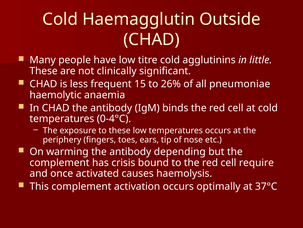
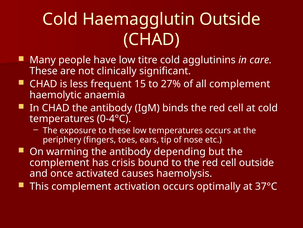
little: little -> care
26%: 26% -> 27%
all pneumoniae: pneumoniae -> complement
cell require: require -> outside
